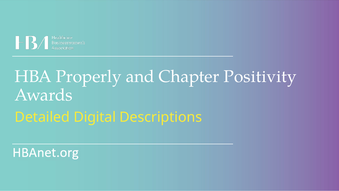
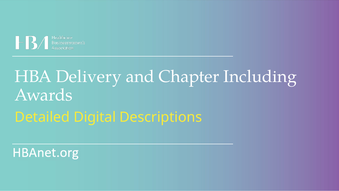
Properly: Properly -> Delivery
Positivity: Positivity -> Including
